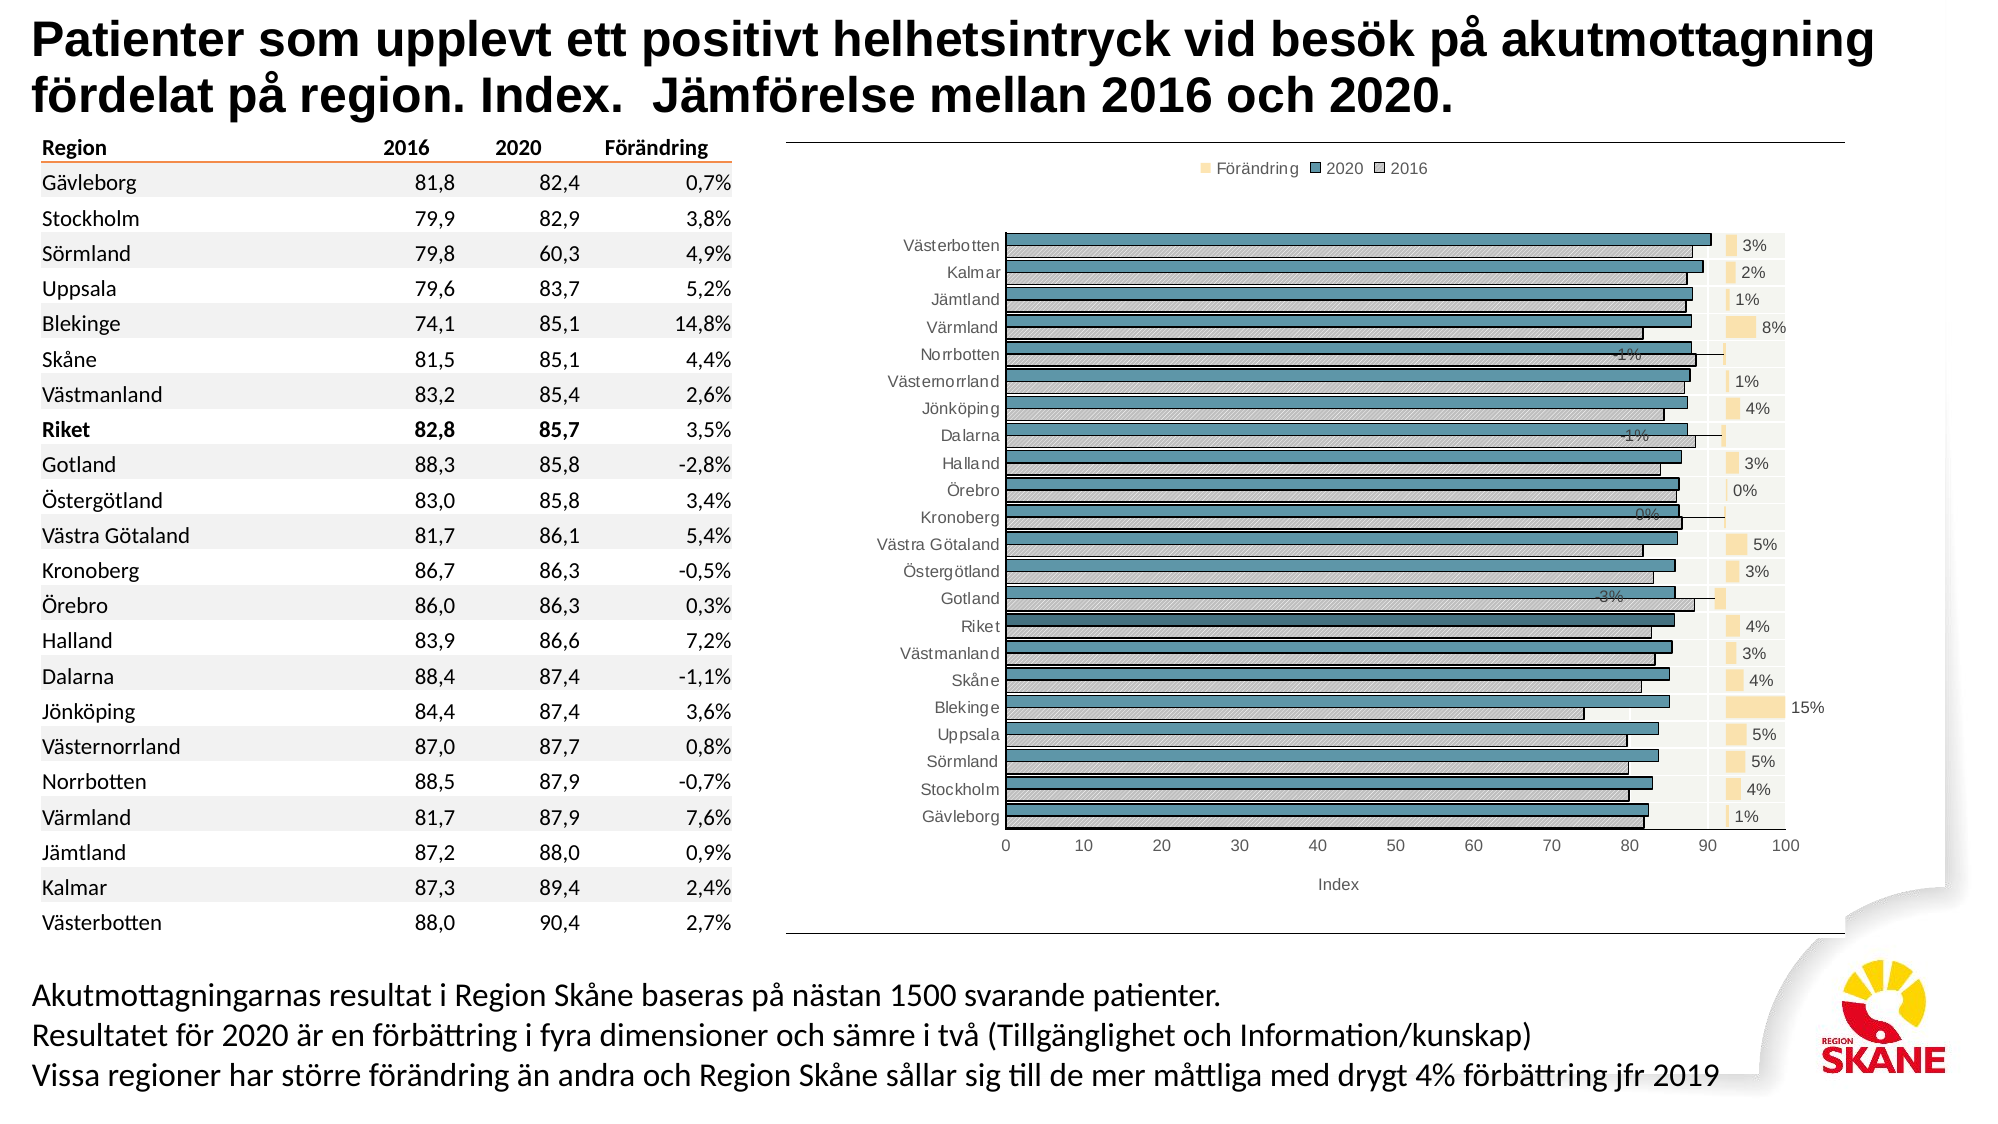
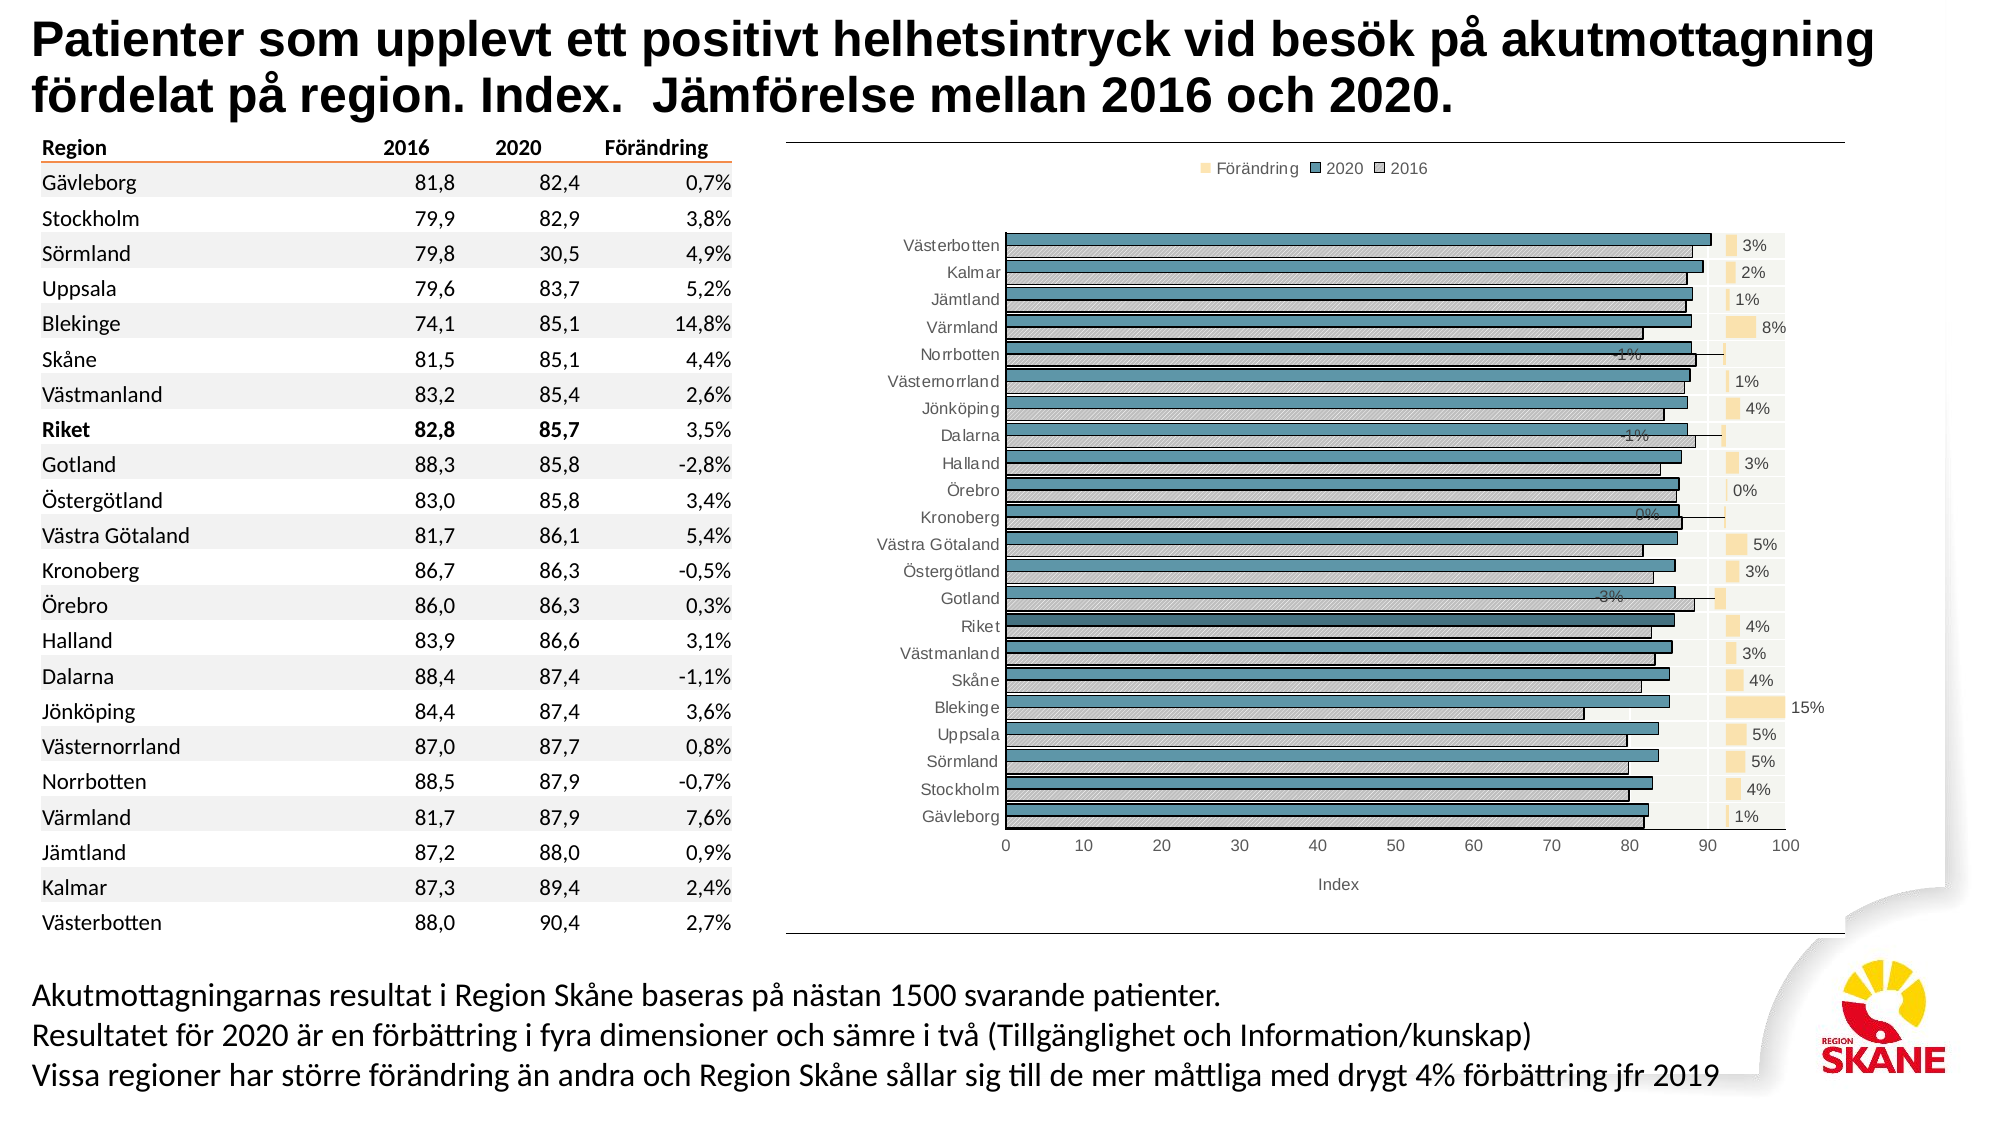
60,3: 60,3 -> 30,5
7,2%: 7,2% -> 3,1%
